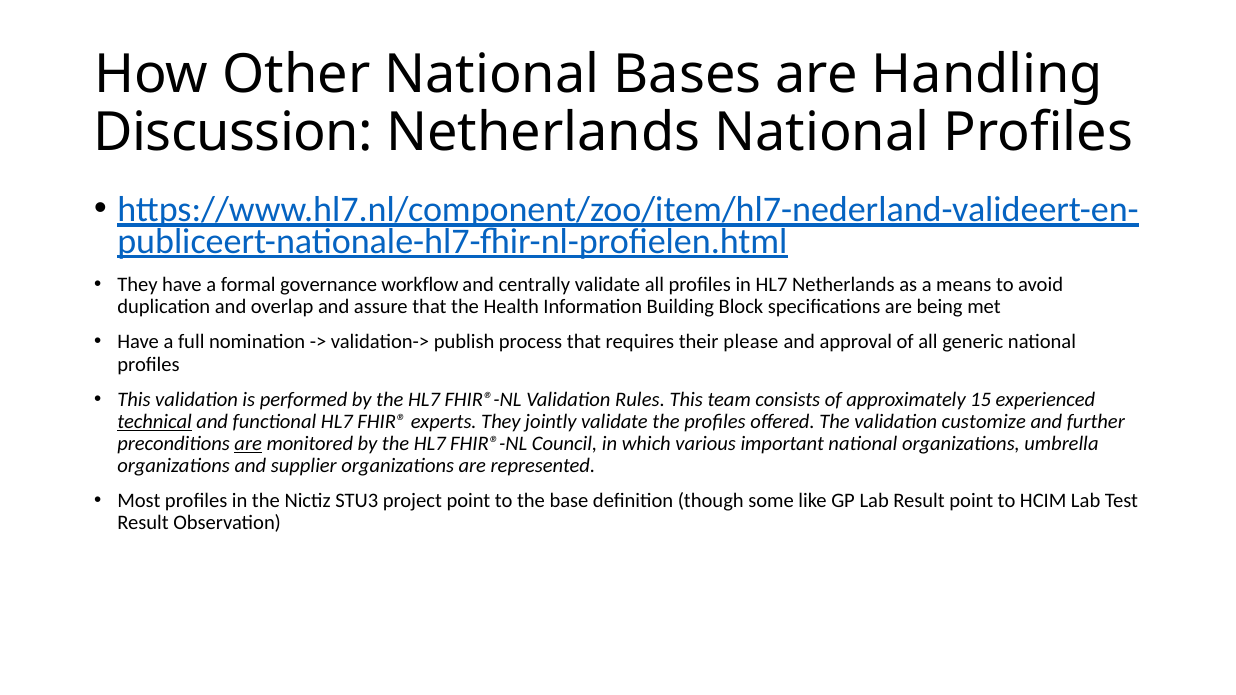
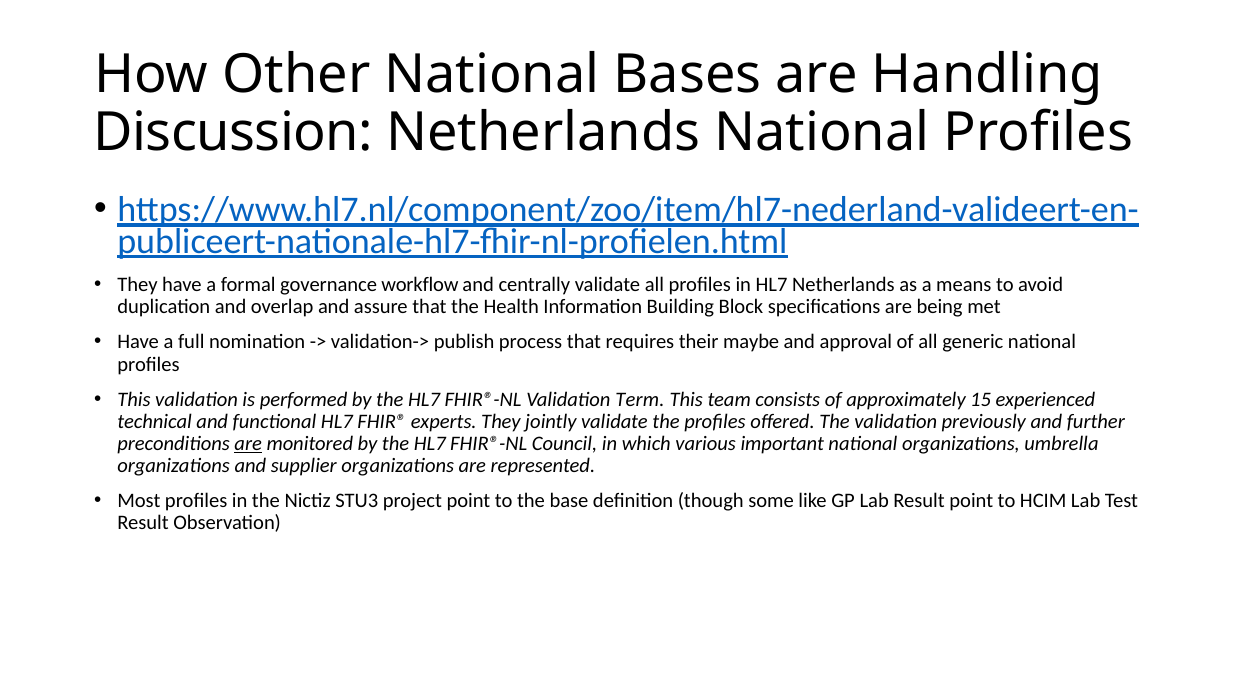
please: please -> maybe
Rules: Rules -> Term
technical underline: present -> none
customize: customize -> previously
